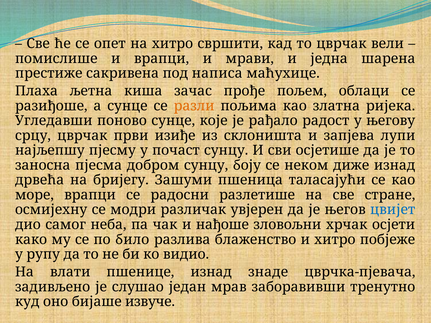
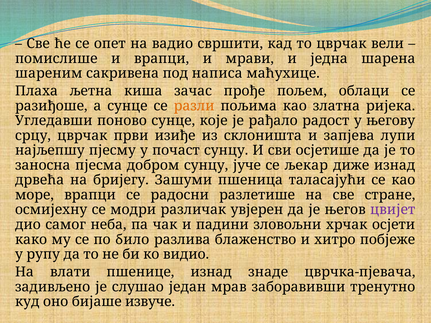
на хитро: хитро -> вадио
престиже: престиже -> шареним
боју: боју -> јуче
неком: неком -> љекар
цвијет colour: blue -> purple
нађоше: нађоше -> падини
